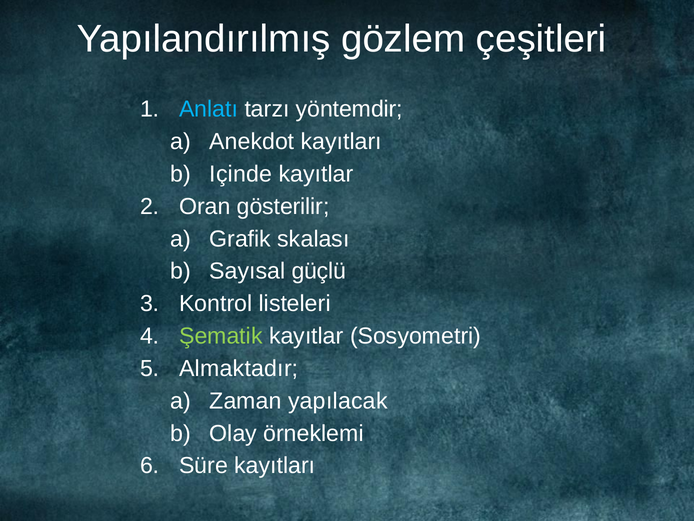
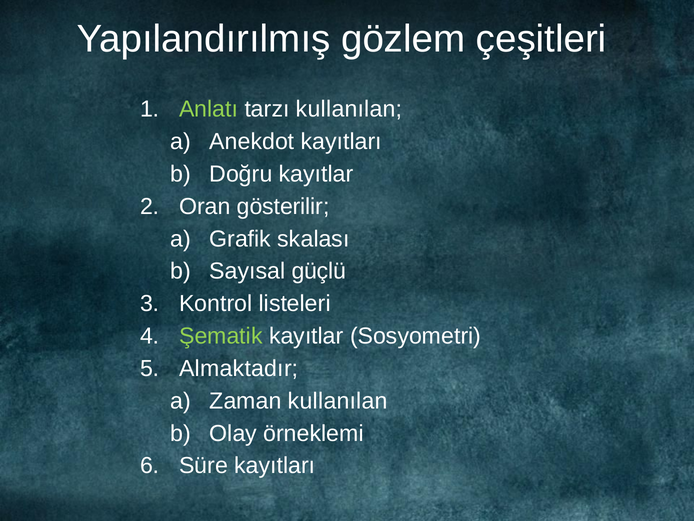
Anlatı colour: light blue -> light green
tarzı yöntemdir: yöntemdir -> kullanılan
Içinde: Içinde -> Doğru
Zaman yapılacak: yapılacak -> kullanılan
